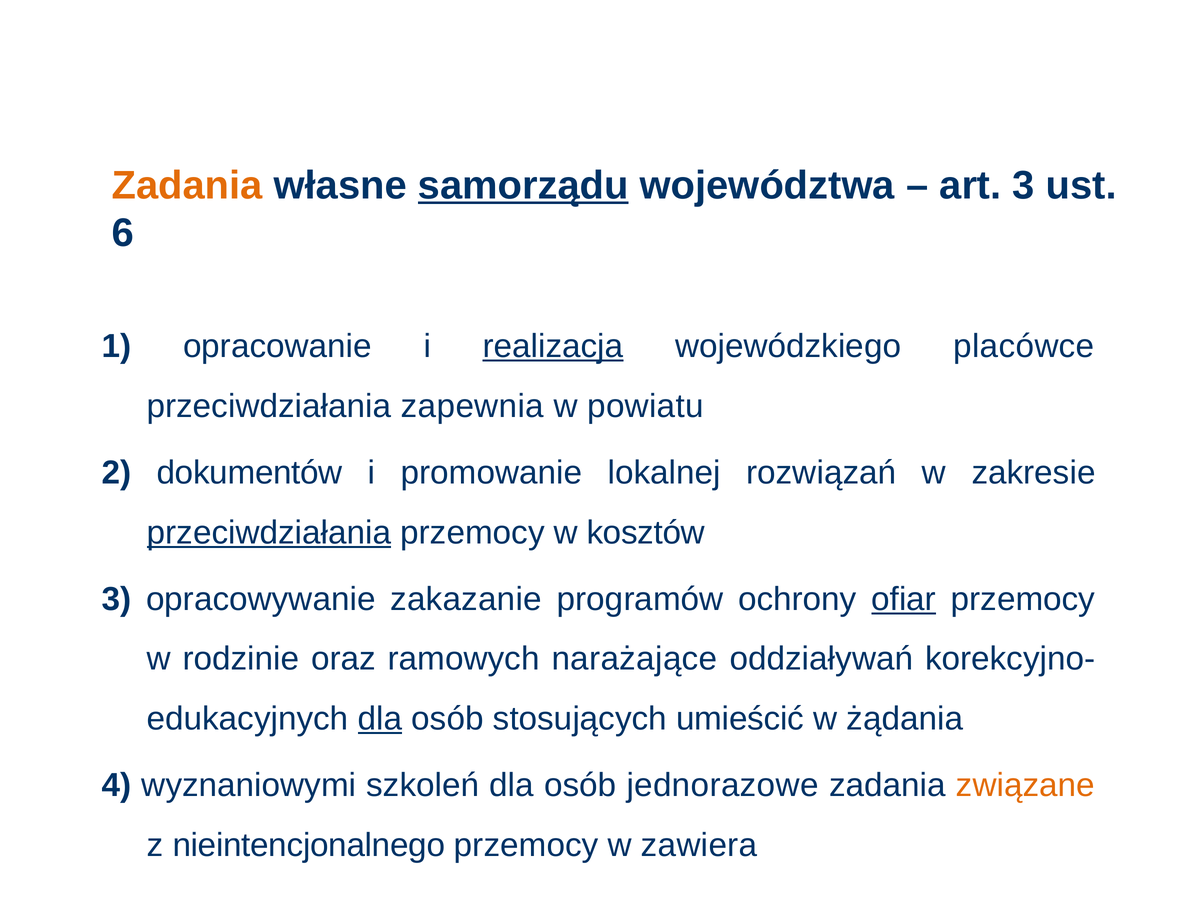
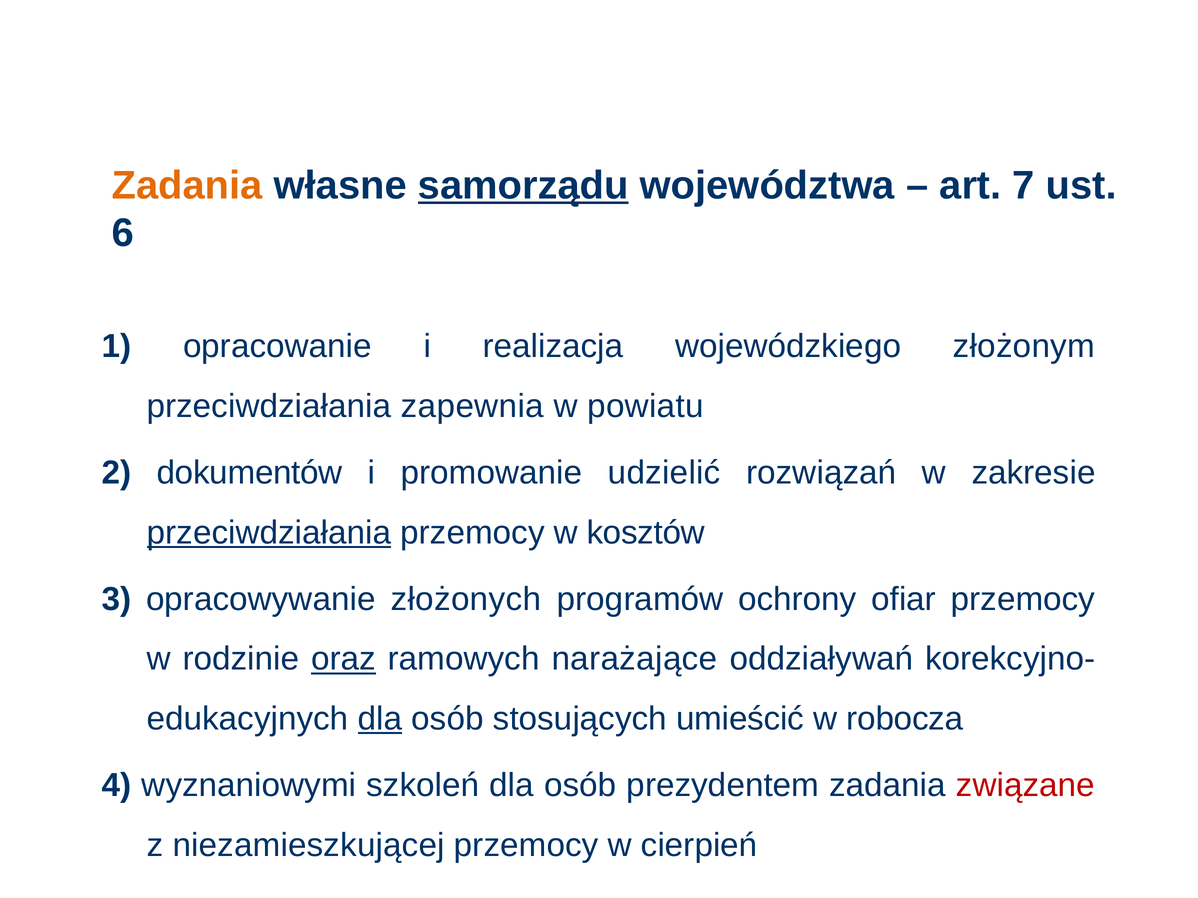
art 3: 3 -> 7
realizacja underline: present -> none
placówce: placówce -> złożonym
lokalnej: lokalnej -> udzielić
zakazanie: zakazanie -> złożonych
ofiar underline: present -> none
oraz underline: none -> present
żądania: żądania -> robocza
jednorazowe: jednorazowe -> prezydentem
związane colour: orange -> red
nieintencjonalnego: nieintencjonalnego -> niezamieszkującej
zawiera: zawiera -> cierpień
